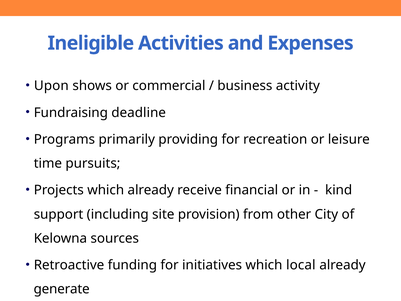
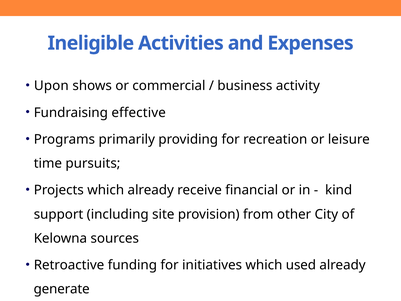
deadline: deadline -> effective
local: local -> used
